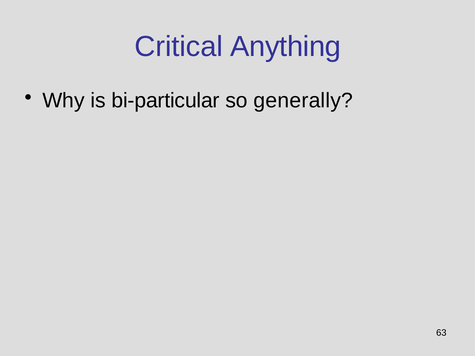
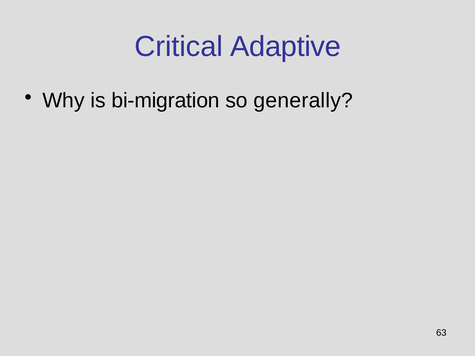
Anything: Anything -> Adaptive
bi-particular: bi-particular -> bi-migration
